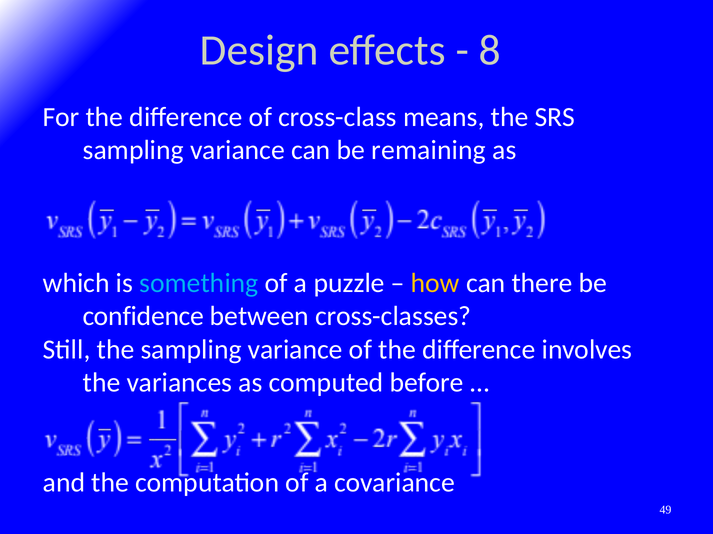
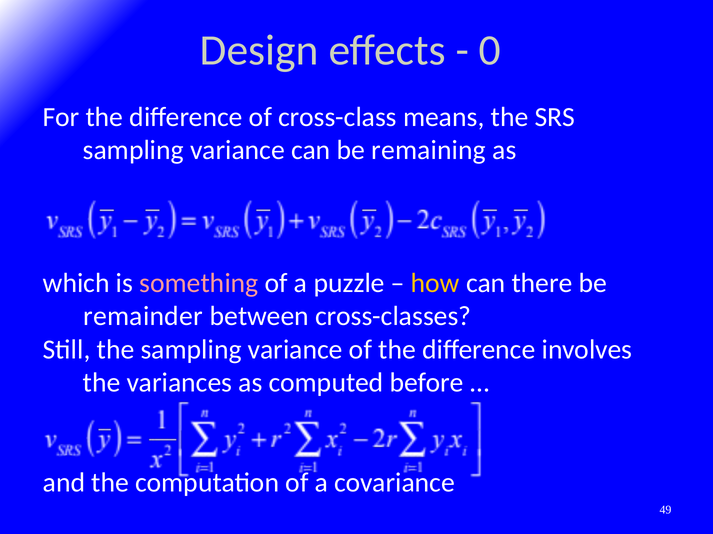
8: 8 -> 0
something colour: light blue -> pink
confidence: confidence -> remainder
